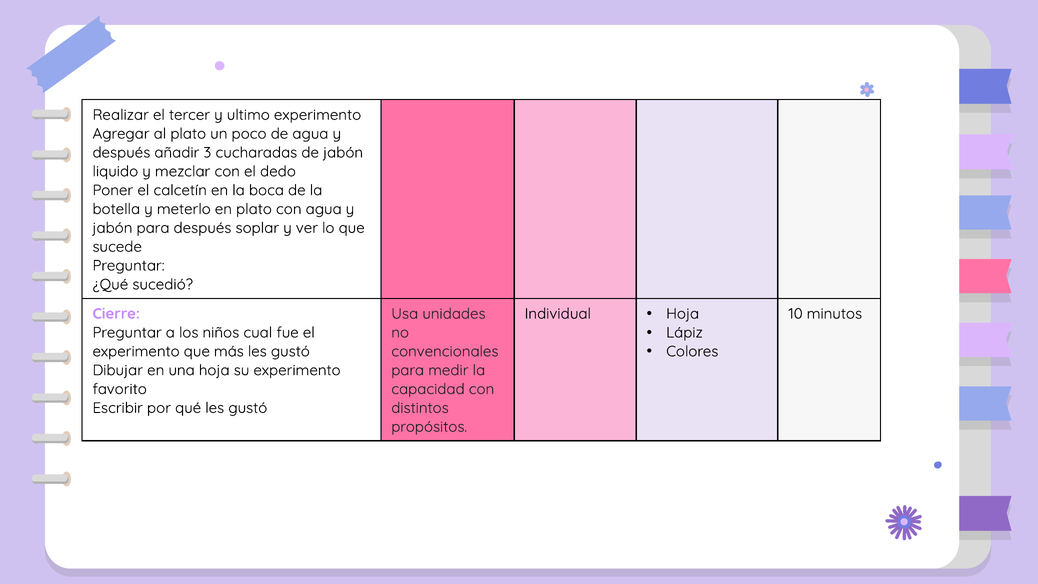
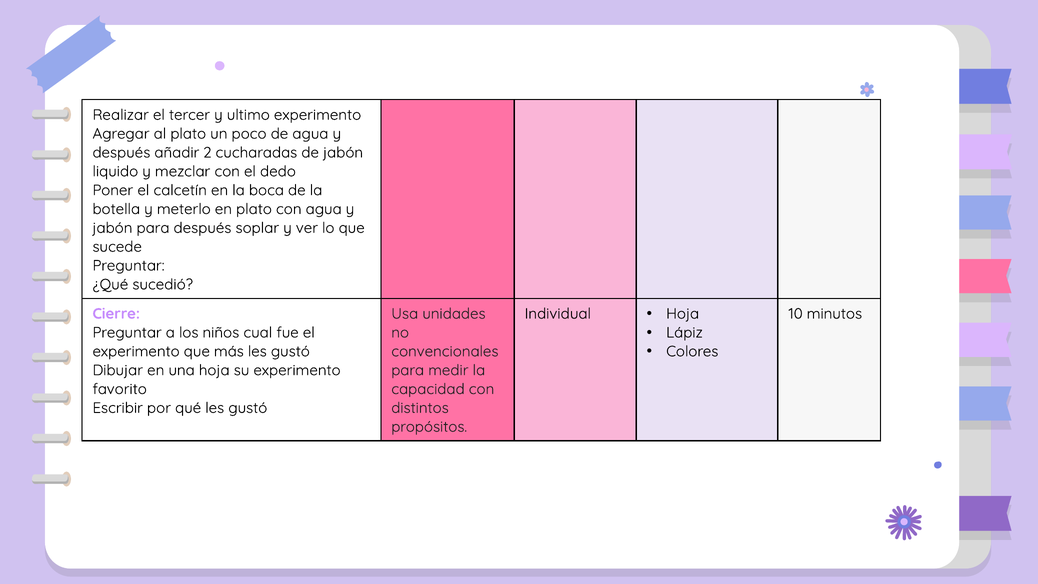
3: 3 -> 2
